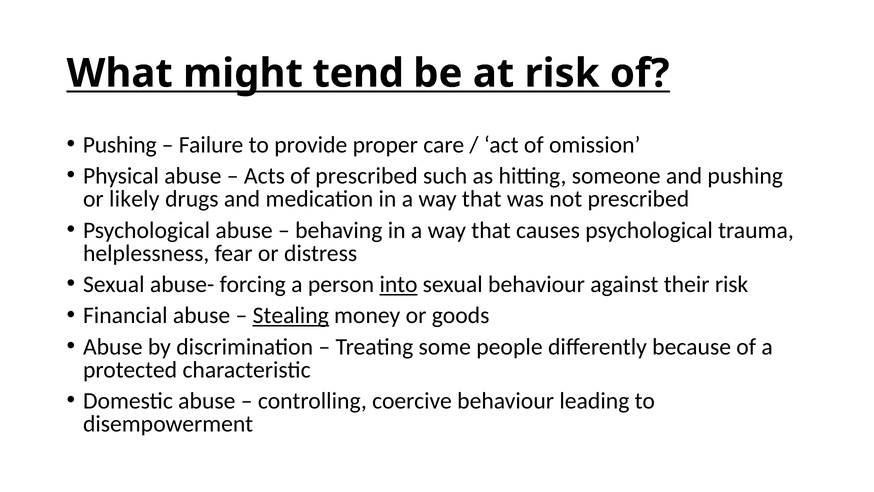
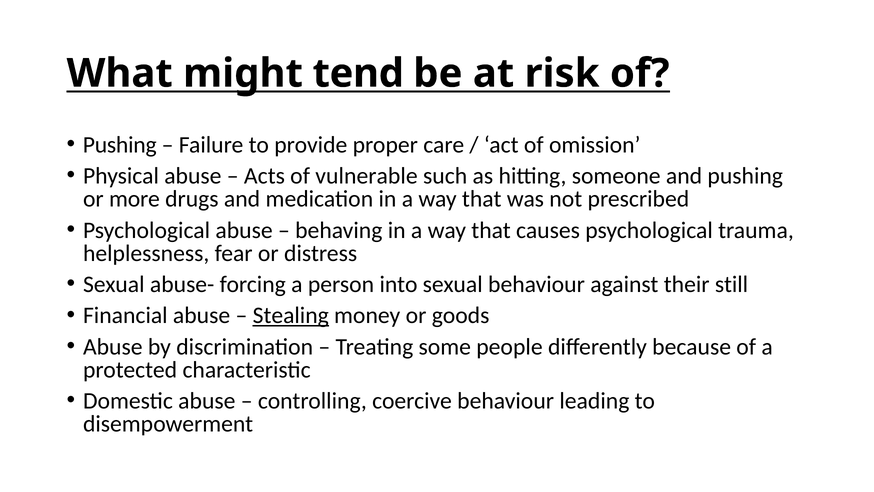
of prescribed: prescribed -> vulnerable
likely: likely -> more
into underline: present -> none
their risk: risk -> still
